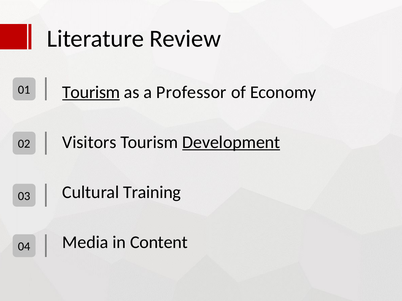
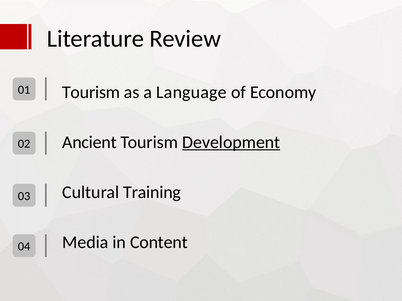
Tourism at (91, 92) underline: present -> none
Professor: Professor -> Language
Visitors: Visitors -> Ancient
